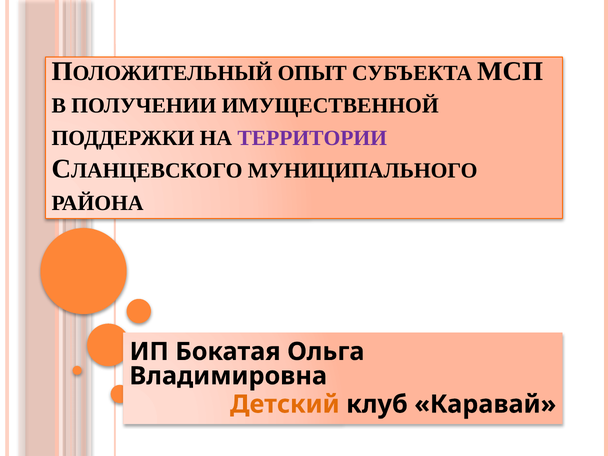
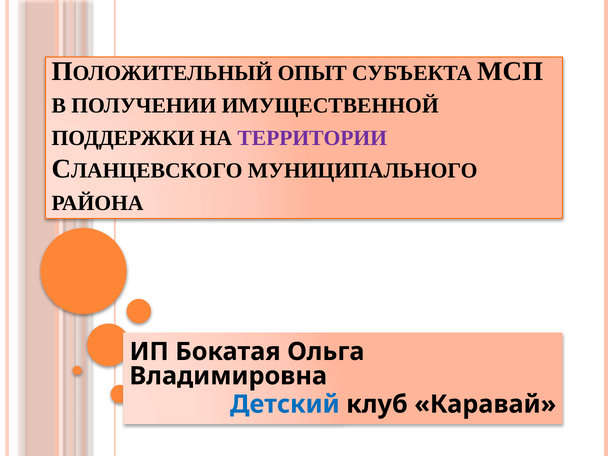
Детский colour: orange -> blue
